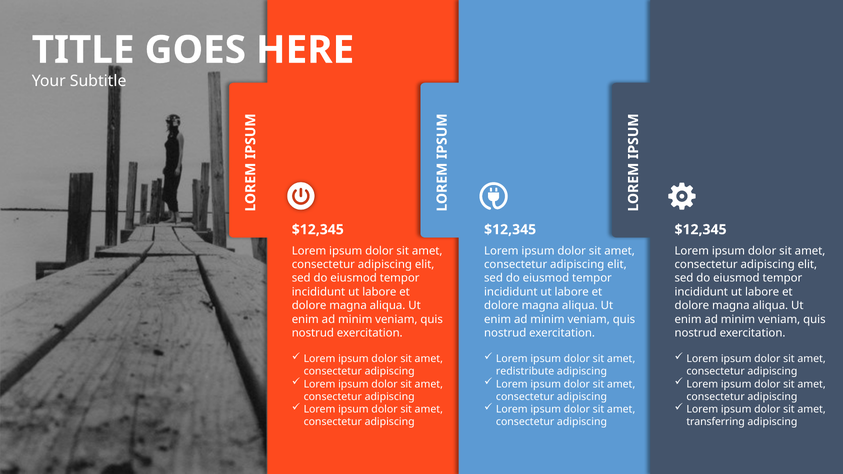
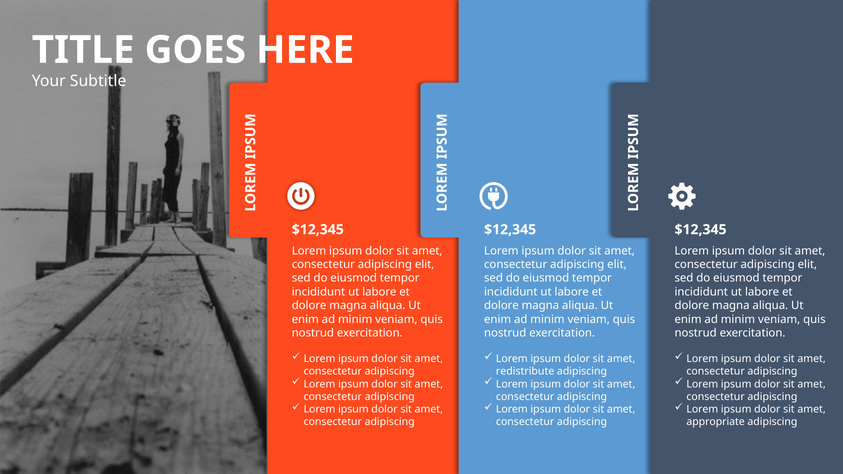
transferring: transferring -> appropriate
